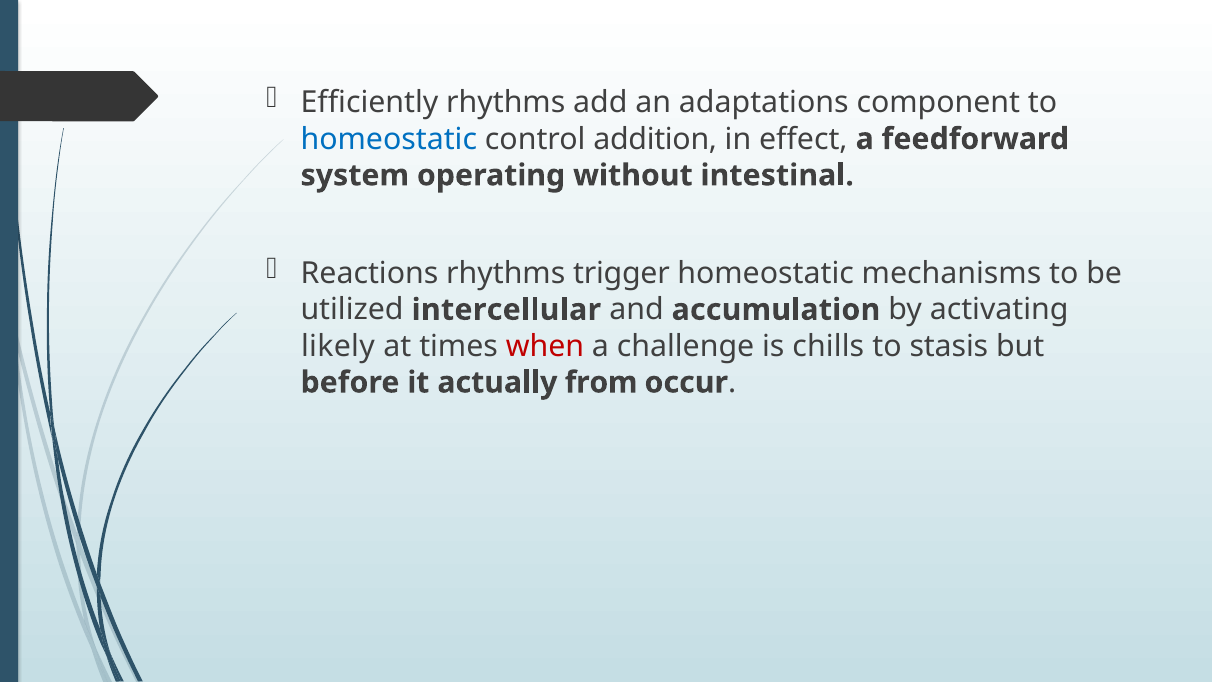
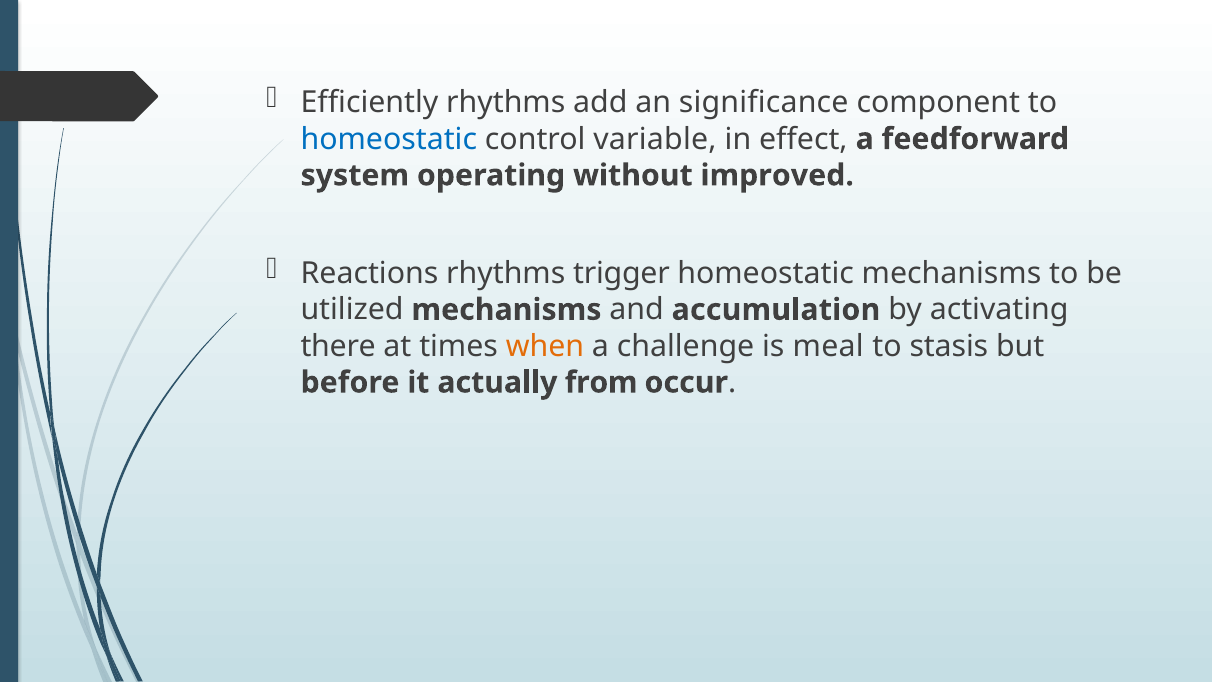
adaptations: adaptations -> significance
addition: addition -> variable
intestinal: intestinal -> improved
utilized intercellular: intercellular -> mechanisms
likely: likely -> there
when colour: red -> orange
chills: chills -> meal
